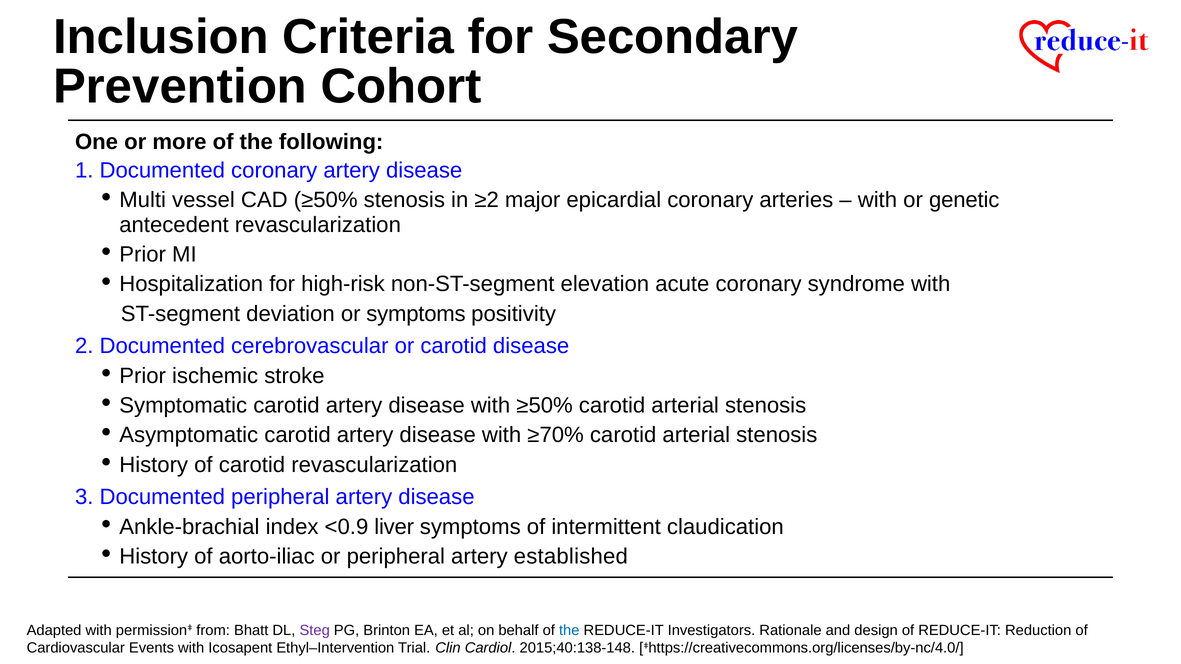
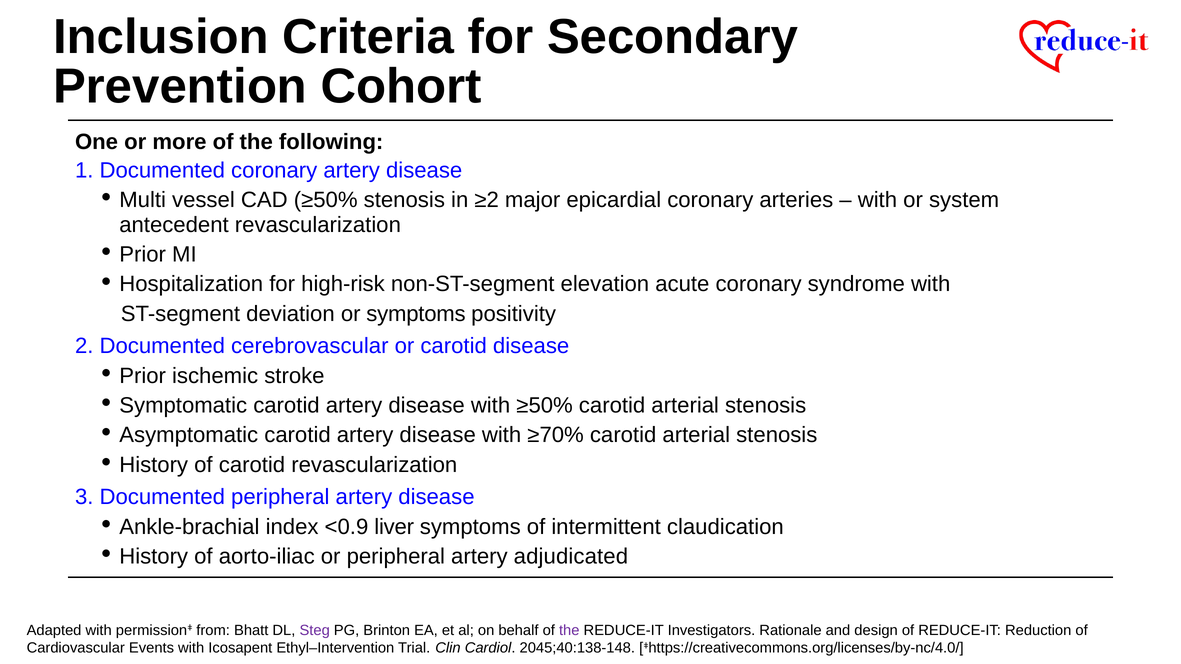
genetic: genetic -> system
established: established -> adjudicated
the at (569, 631) colour: blue -> purple
2015;40:138-148: 2015;40:138-148 -> 2045;40:138-148
